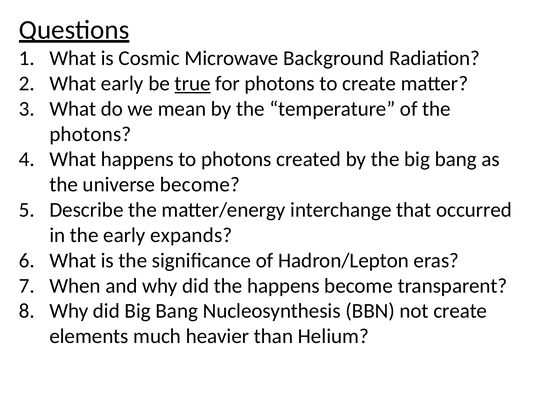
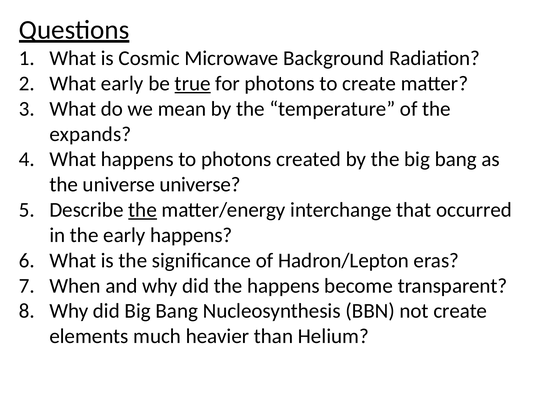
photons at (90, 134): photons -> expands
universe become: become -> universe
the at (143, 210) underline: none -> present
early expands: expands -> happens
